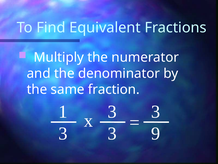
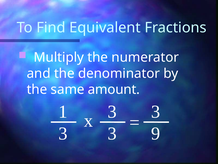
fraction: fraction -> amount
